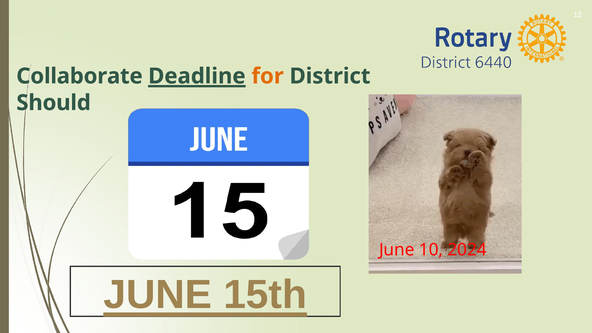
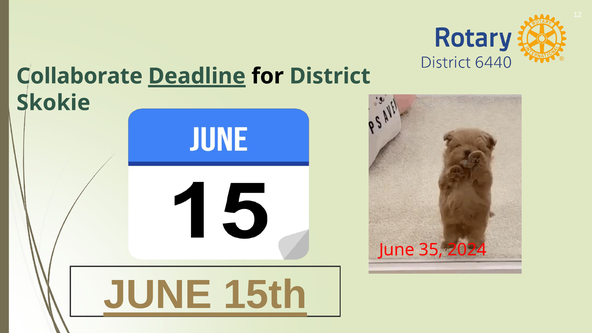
for colour: orange -> black
Should: Should -> Skokie
10: 10 -> 35
